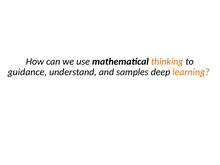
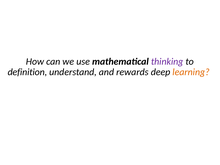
thinking colour: orange -> purple
guidance: guidance -> definition
samples: samples -> rewards
